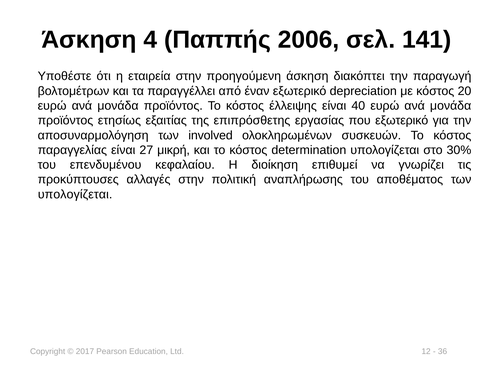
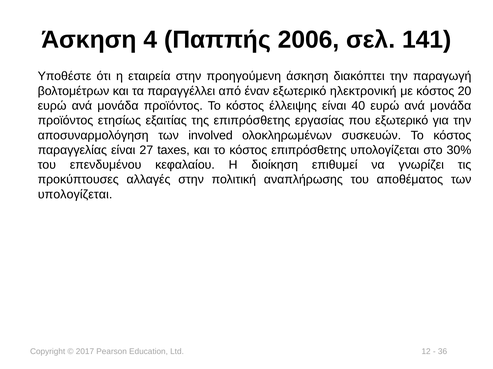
depreciation: depreciation -> ηλεκτρονική
μικρή: μικρή -> taxes
κόστος determination: determination -> επιπρόσθετης
